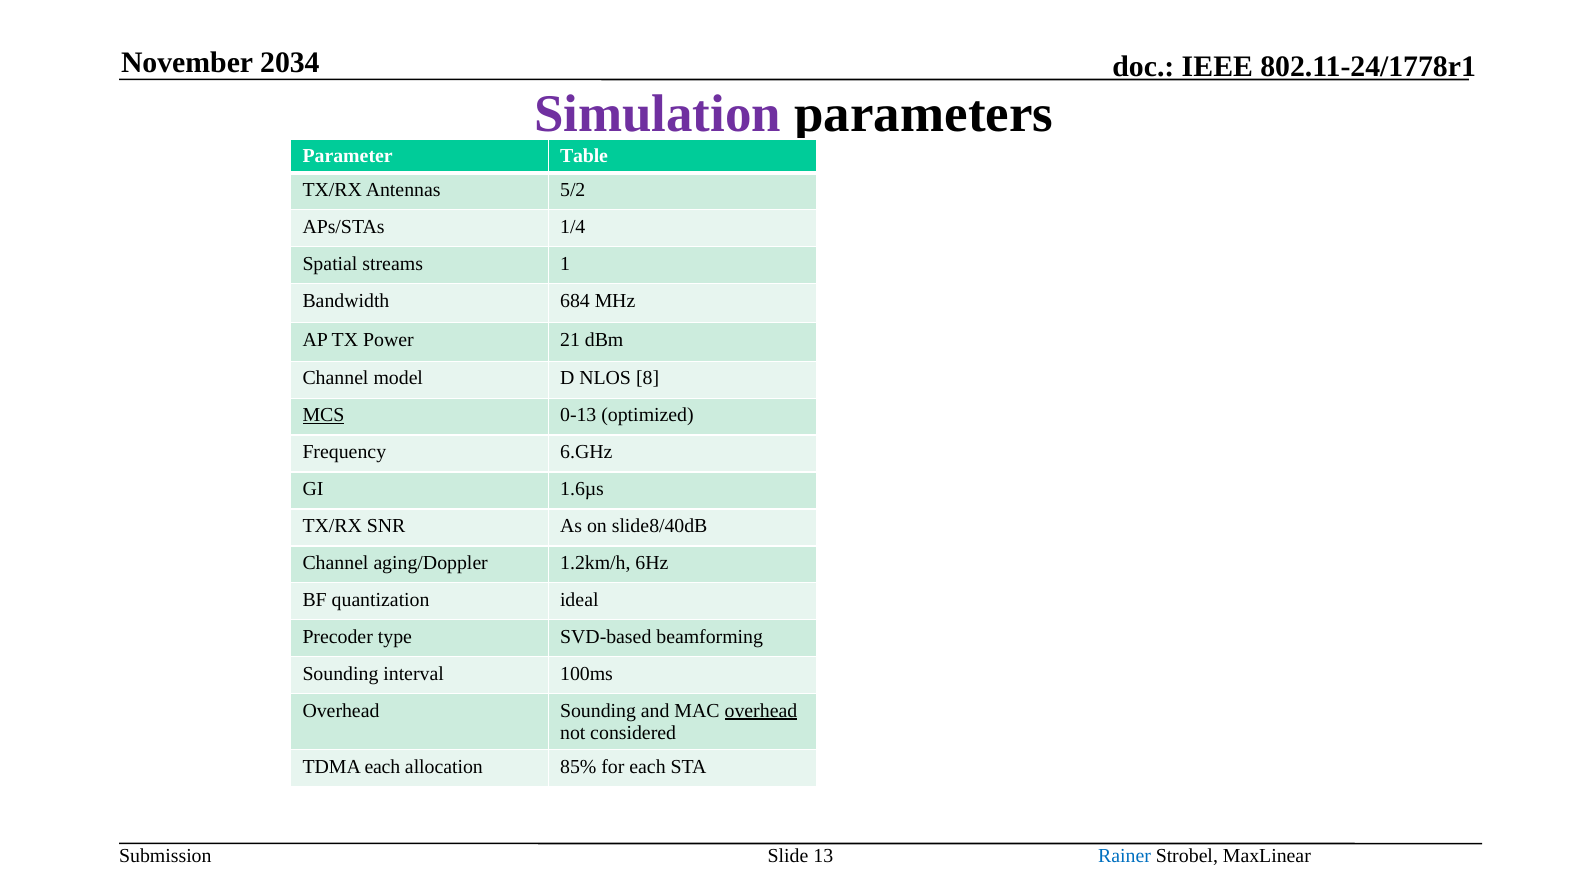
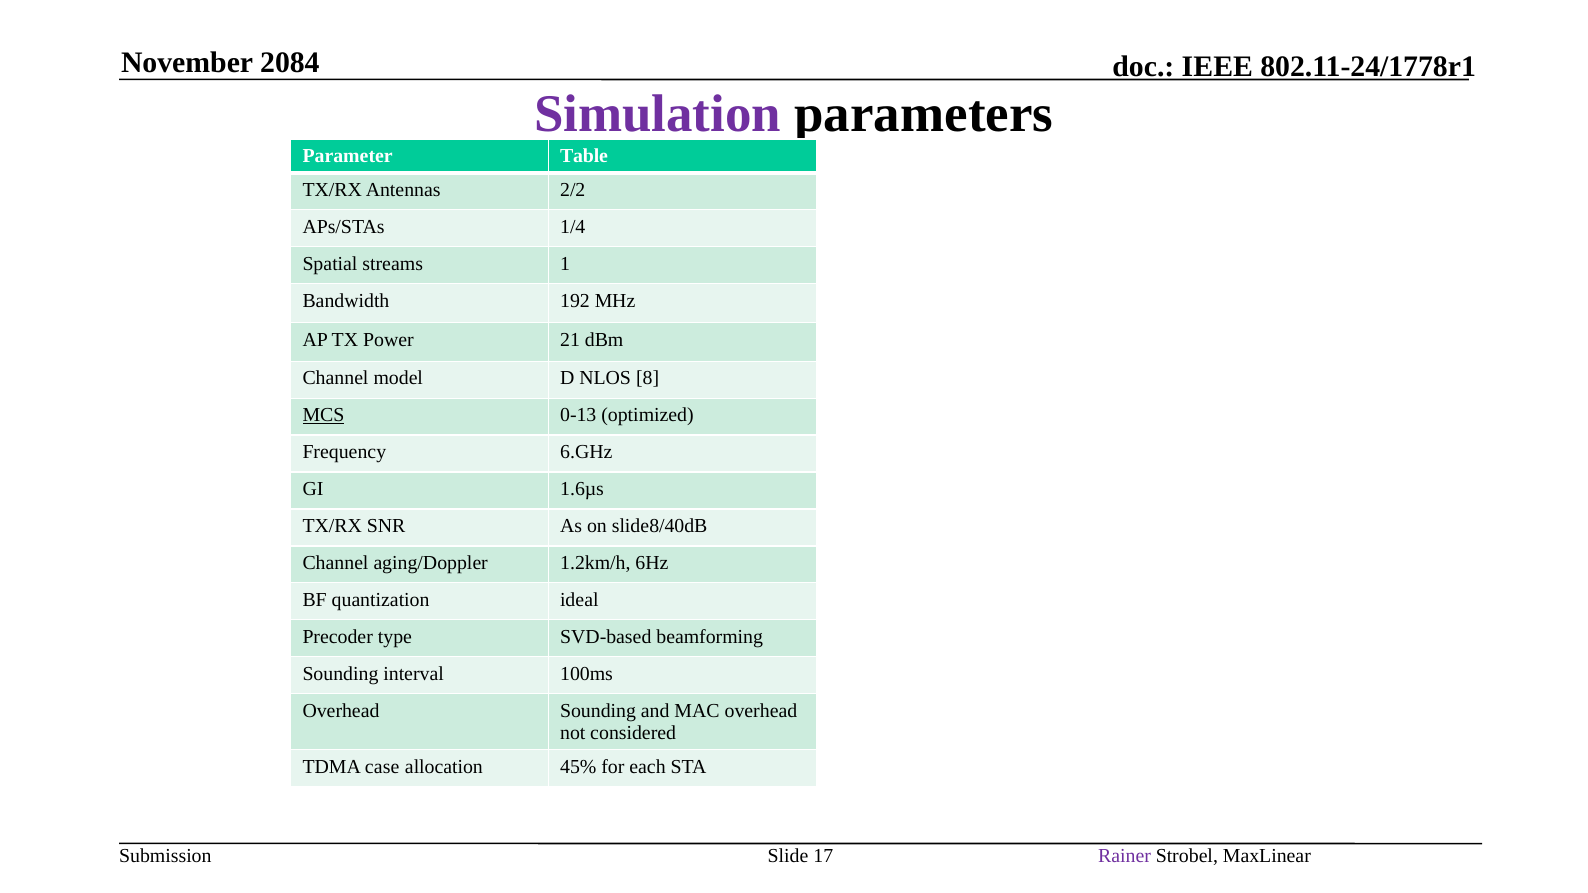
2034: 2034 -> 2084
5/2: 5/2 -> 2/2
684: 684 -> 192
overhead at (761, 711) underline: present -> none
TDMA each: each -> case
85%: 85% -> 45%
13: 13 -> 17
Rainer colour: blue -> purple
